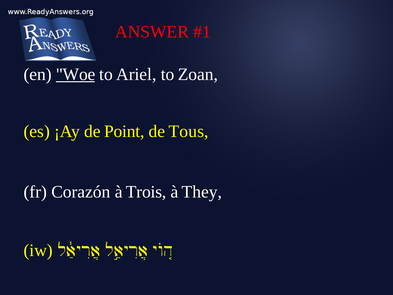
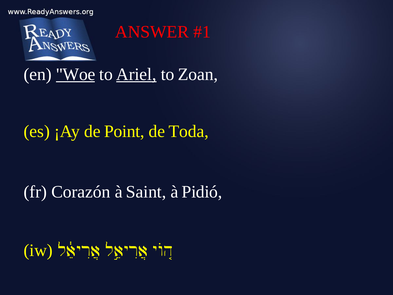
Ariel underline: none -> present
Tous: Tous -> Toda
Trois: Trois -> Saint
They: They -> Pidió
